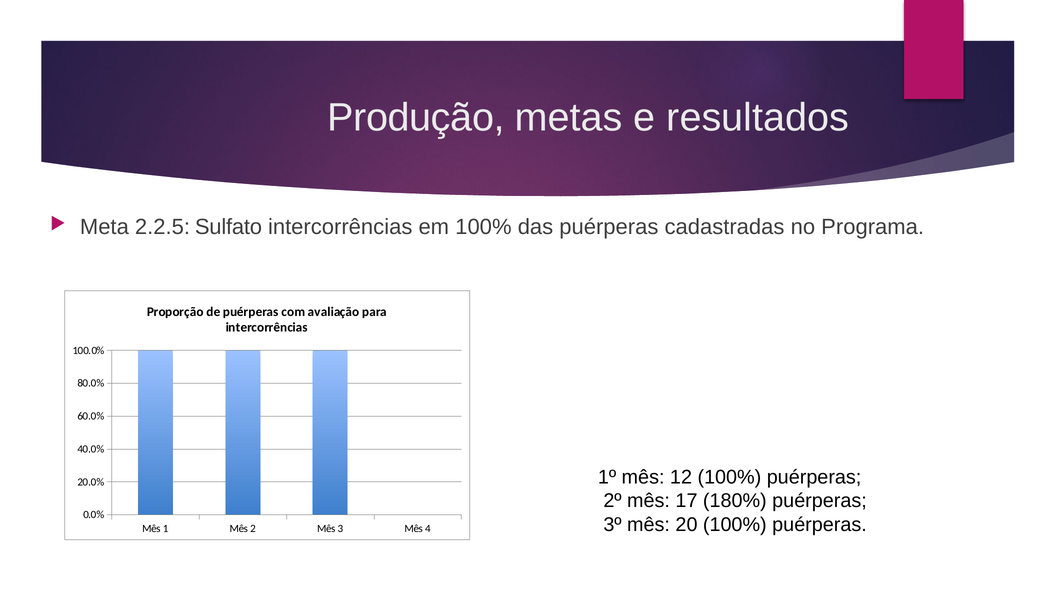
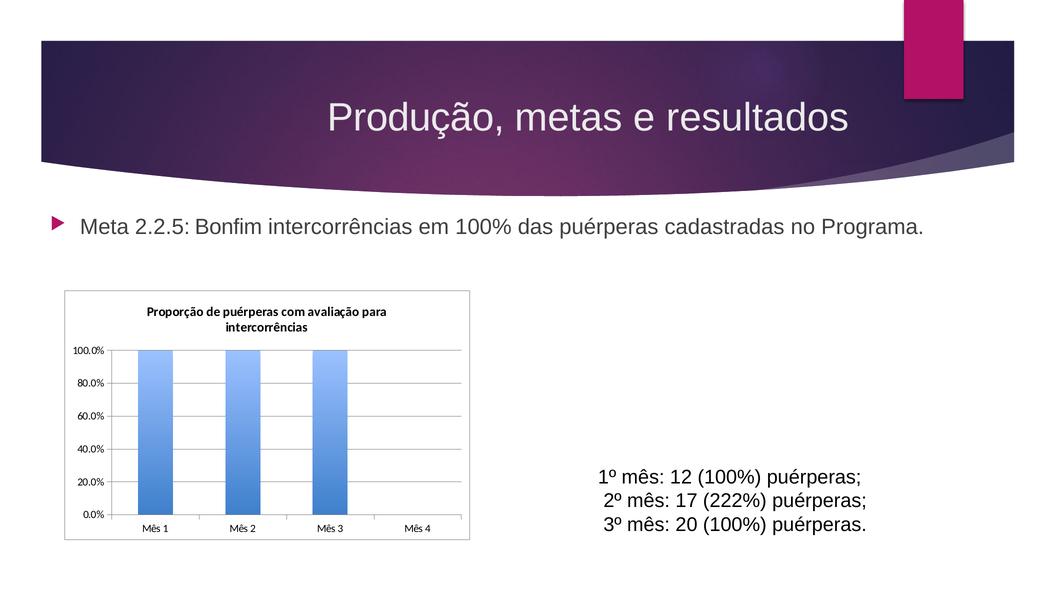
Sulfato: Sulfato -> Bonfim
180%: 180% -> 222%
